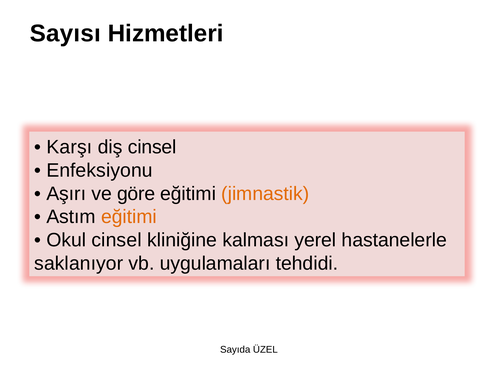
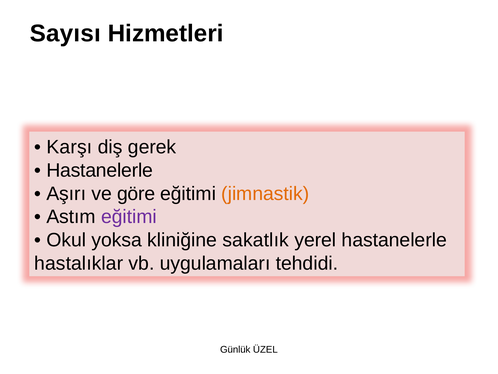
diş cinsel: cinsel -> gerek
Enfeksiyonu at (100, 170): Enfeksiyonu -> Hastanelerle
eğitimi at (129, 217) colour: orange -> purple
Okul cinsel: cinsel -> yoksa
kalması: kalması -> sakatlık
saklanıyor: saklanıyor -> hastalıklar
Sayıda: Sayıda -> Günlük
